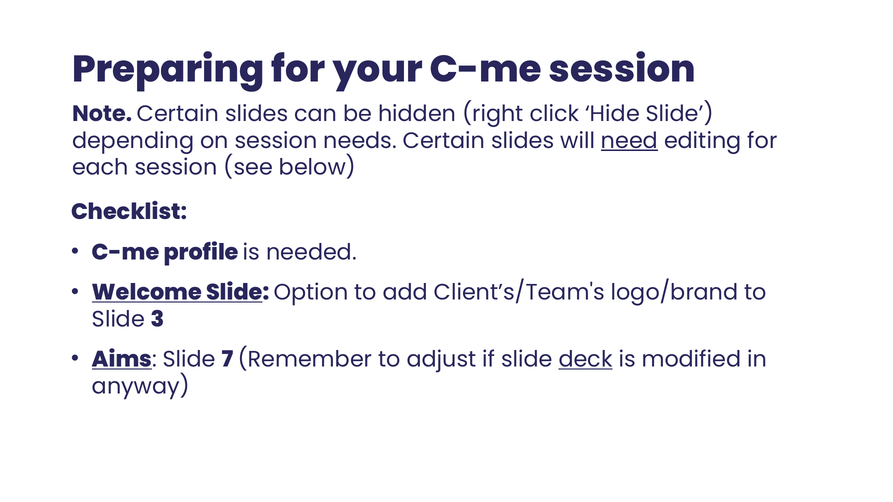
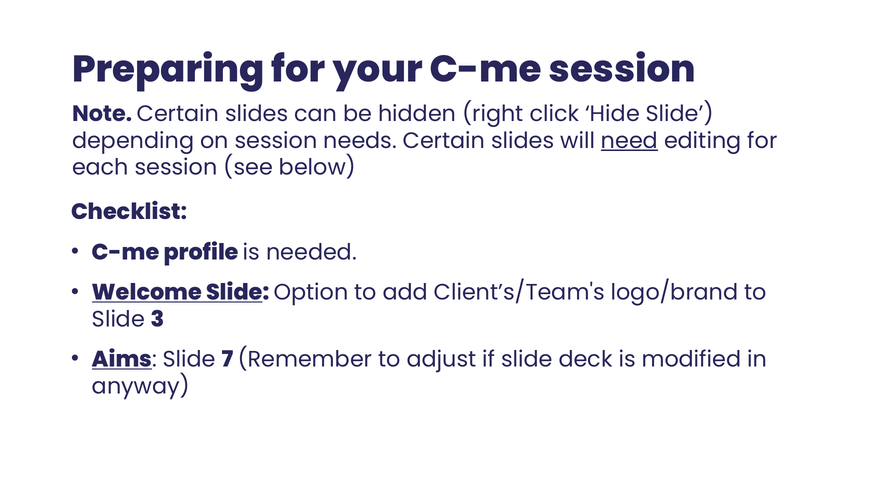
deck underline: present -> none
